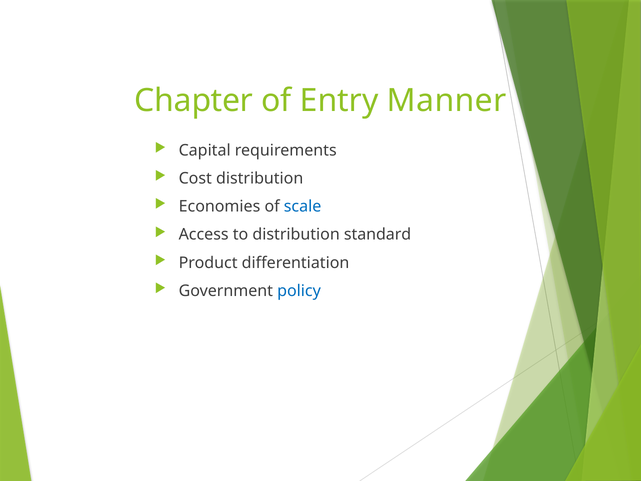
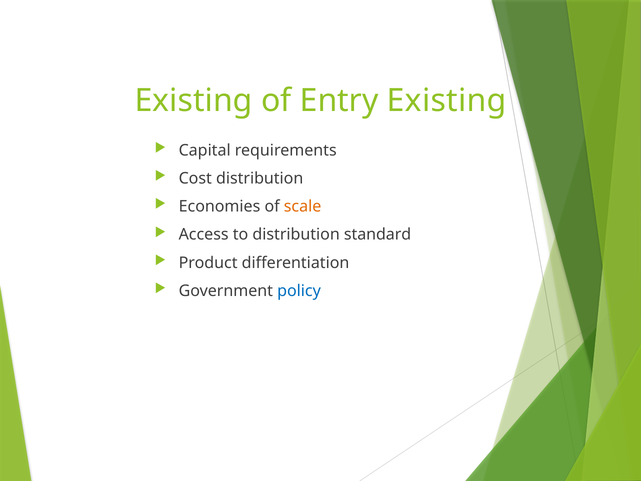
Chapter at (194, 101): Chapter -> Existing
Entry Manner: Manner -> Existing
scale colour: blue -> orange
